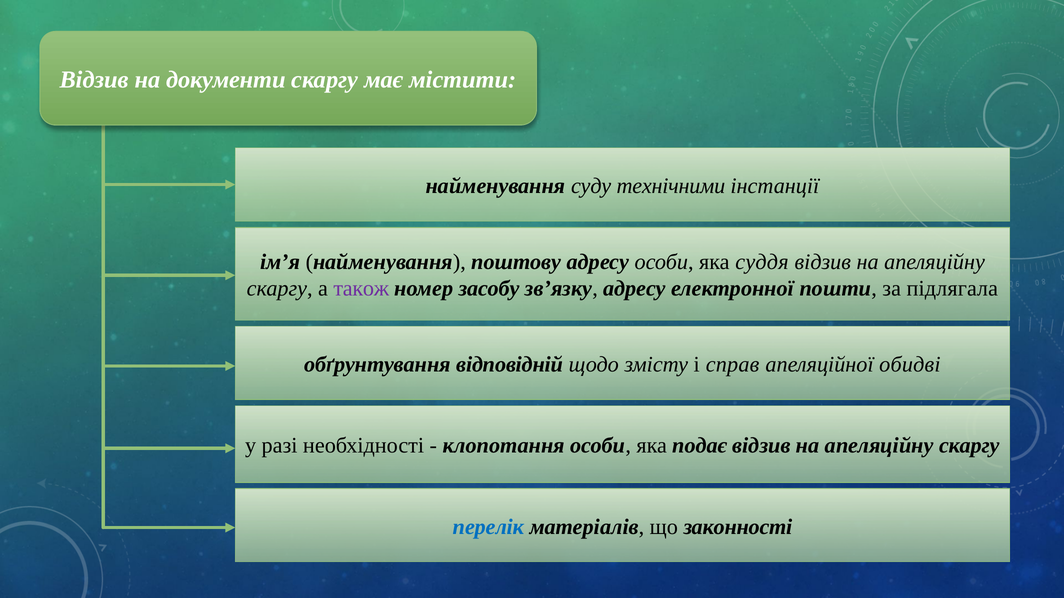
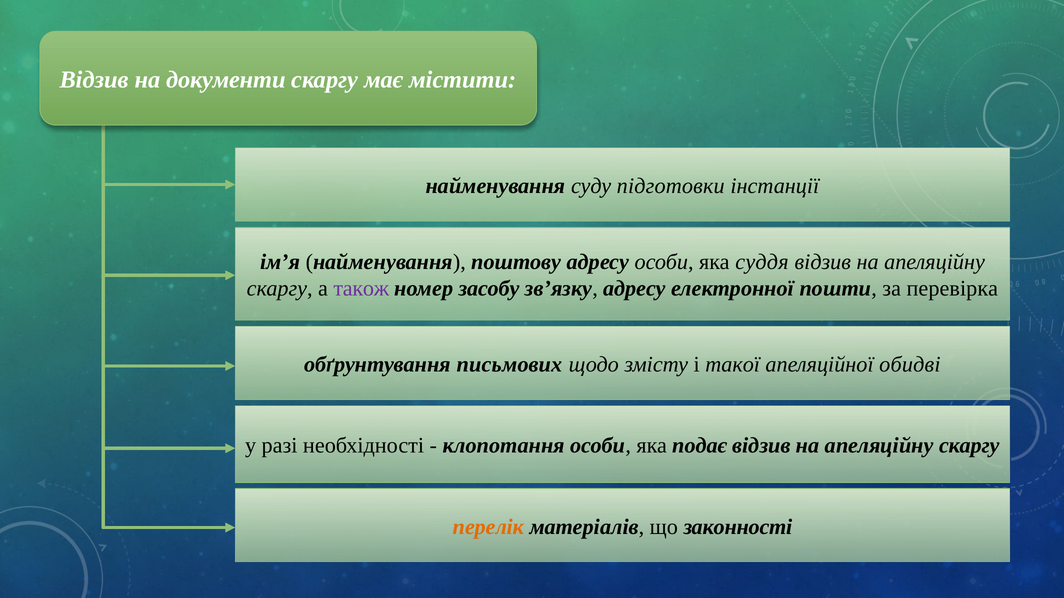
технічними: технічними -> підготовки
підлягала: підлягала -> перевірка
відповідній: відповідній -> письмових
справ: справ -> такої
перелік colour: blue -> orange
